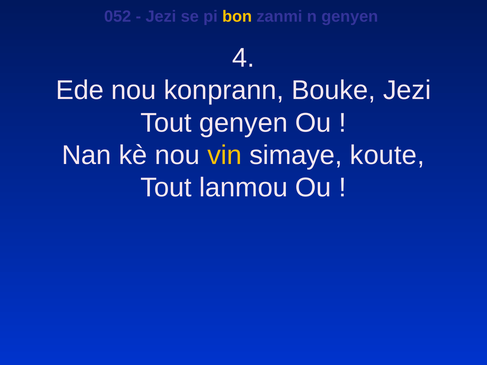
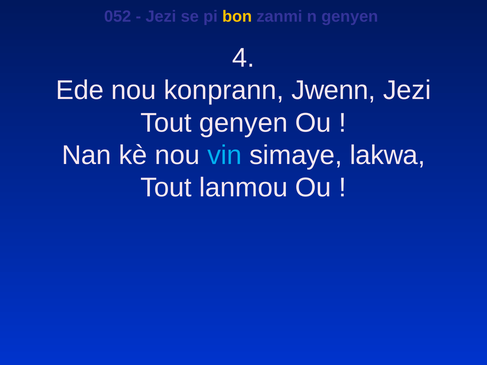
Bouke: Bouke -> Jwenn
vin colour: yellow -> light blue
koute: koute -> lakwa
